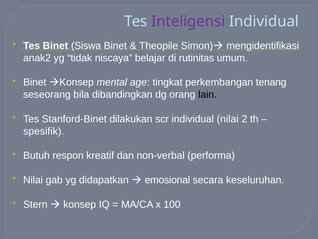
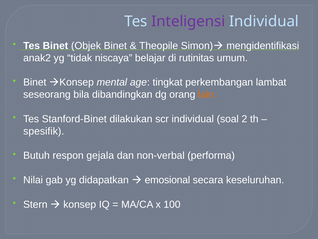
Siswa: Siswa -> Objek
tenang: tenang -> lambat
lain colour: black -> orange
individual nilai: nilai -> soal
kreatif: kreatif -> gejala
